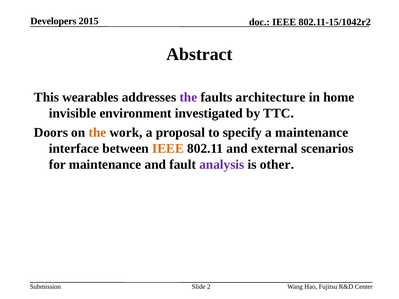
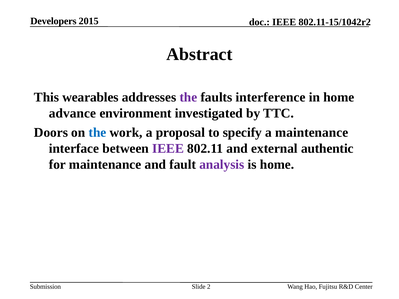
architecture: architecture -> interference
invisible: invisible -> advance
the at (97, 133) colour: orange -> blue
IEEE at (168, 149) colour: orange -> purple
scenarios: scenarios -> authentic
is other: other -> home
